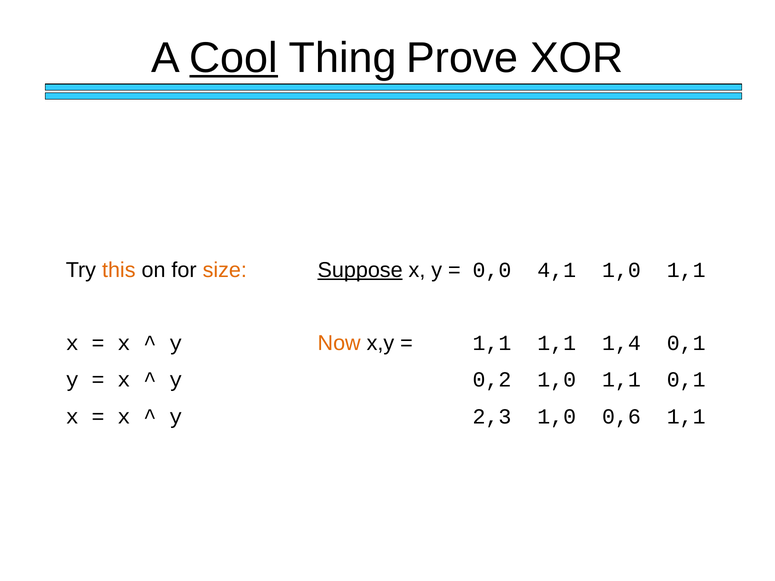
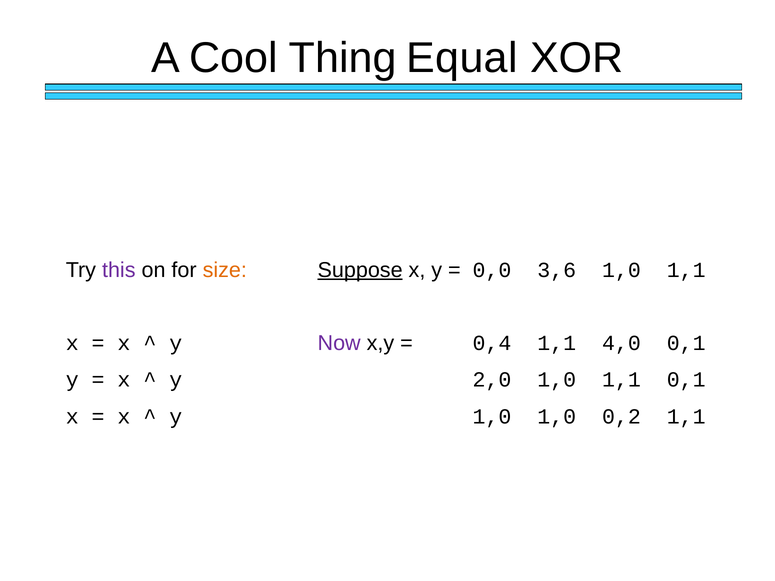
Cool underline: present -> none
Prove: Prove -> Equal
this colour: orange -> purple
4,1: 4,1 -> 3,6
Now colour: orange -> purple
1,1 at (492, 343): 1,1 -> 0,4
1,4: 1,4 -> 4,0
0,2: 0,2 -> 2,0
2,3 at (492, 417): 2,3 -> 1,0
0,6: 0,6 -> 0,2
